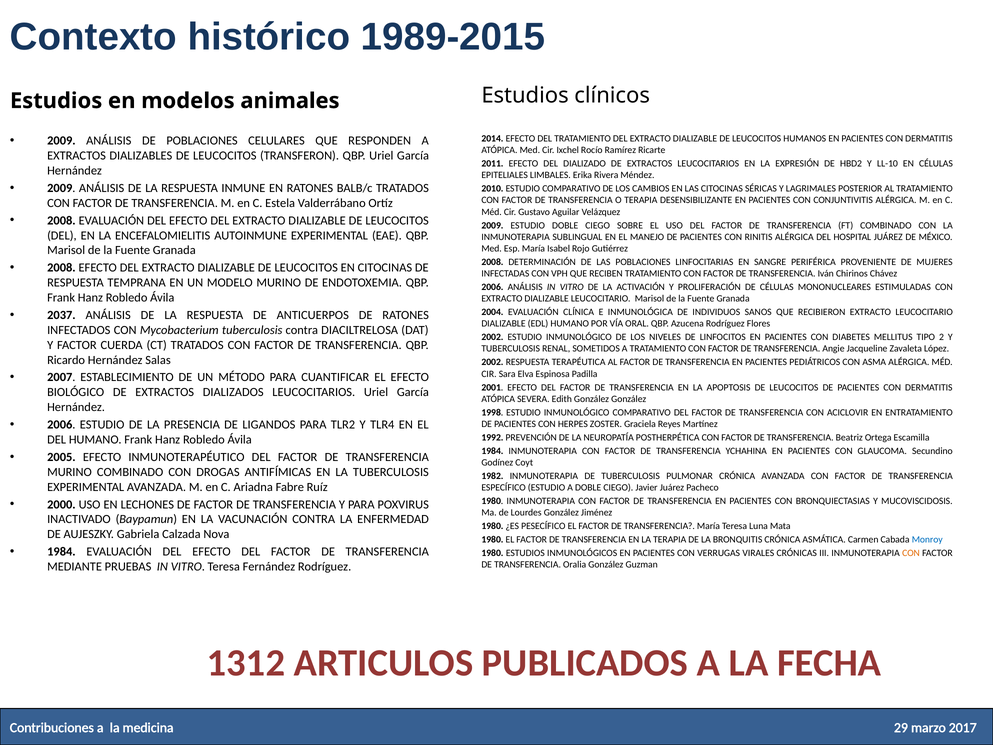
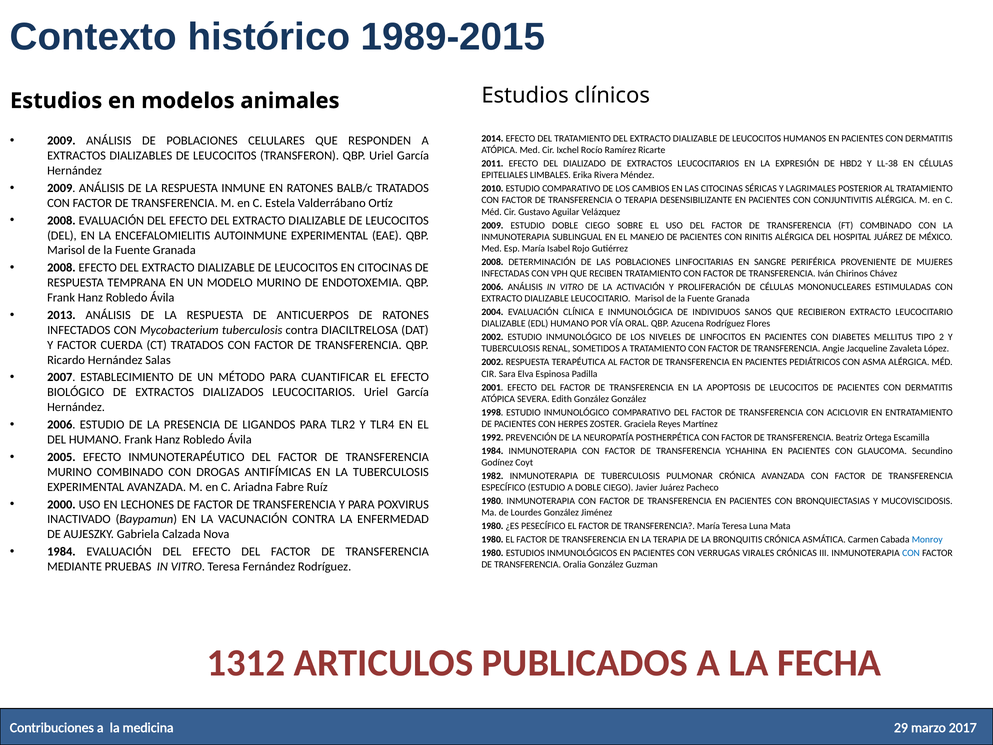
LL-10: LL-10 -> LL-38
2037: 2037 -> 2013
CON at (911, 553) colour: orange -> blue
